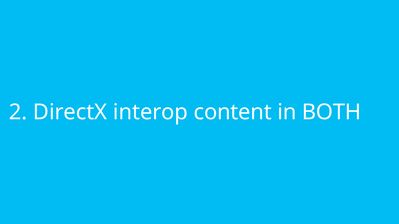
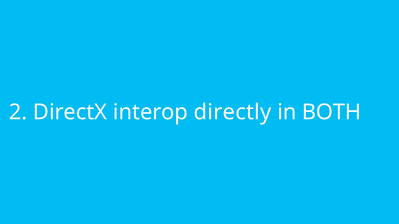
content: content -> directly
